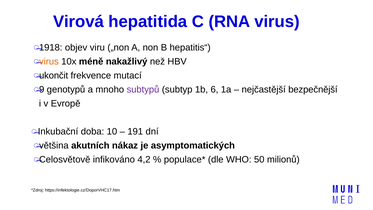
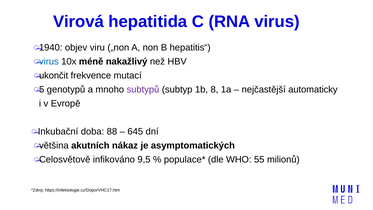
1918: 1918 -> 1940
virus at (49, 62) colour: orange -> blue
9: 9 -> 5
6: 6 -> 8
bezpečnější: bezpečnější -> automaticky
10: 10 -> 88
191: 191 -> 645
4,2: 4,2 -> 9,5
50: 50 -> 55
